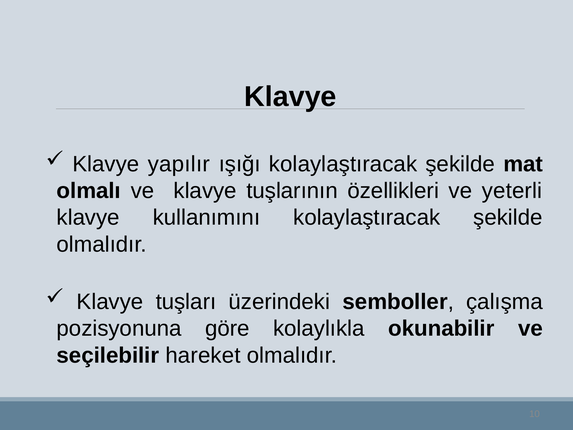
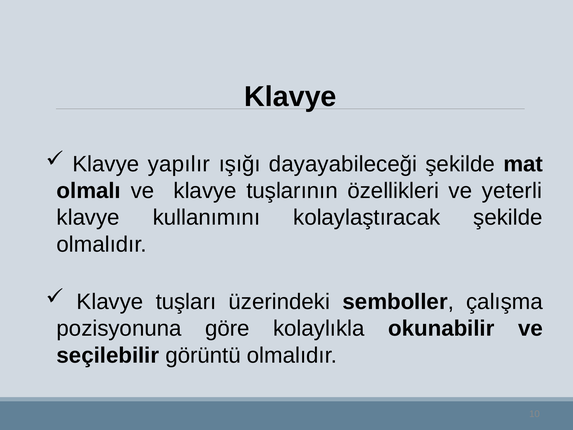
ışığı kolaylaştıracak: kolaylaştıracak -> dayayabileceği
hareket: hareket -> görüntü
